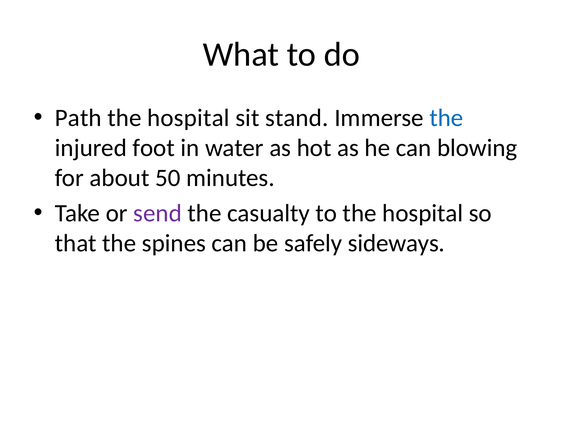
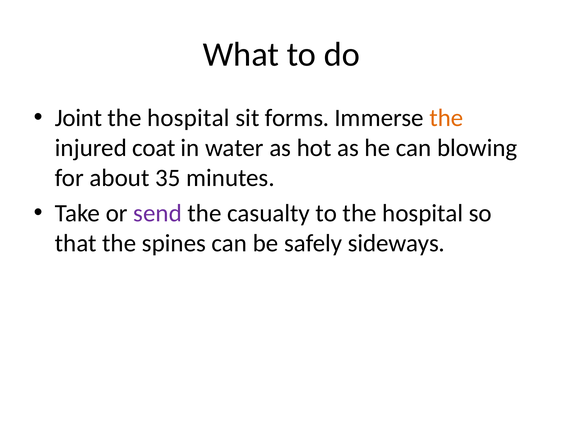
Path: Path -> Joint
stand: stand -> forms
the at (446, 118) colour: blue -> orange
foot: foot -> coat
50: 50 -> 35
